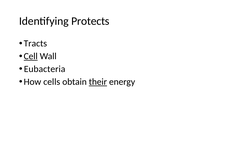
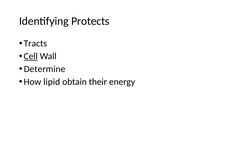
Eubacteria: Eubacteria -> Determine
cells: cells -> lipid
their underline: present -> none
